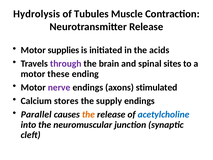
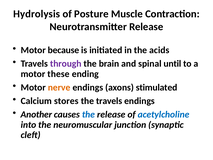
Tubules: Tubules -> Posture
supplies: supplies -> because
sites: sites -> until
nerve colour: purple -> orange
the supply: supply -> travels
Parallel: Parallel -> Another
the at (88, 114) colour: orange -> blue
